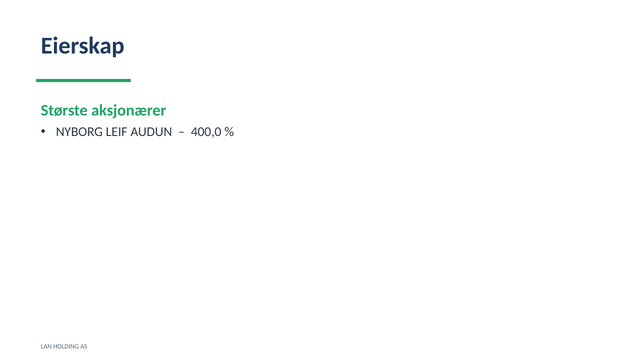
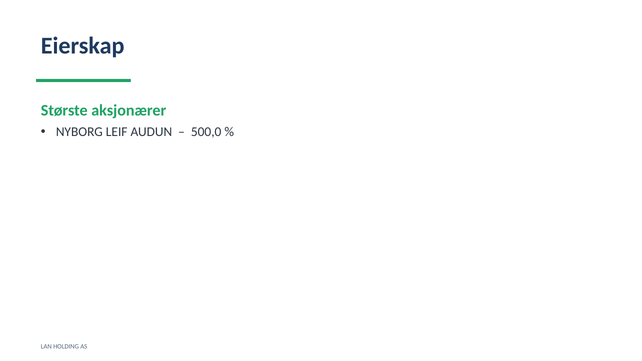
400,0: 400,0 -> 500,0
